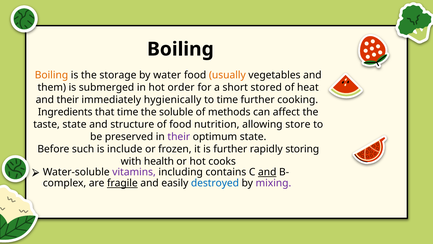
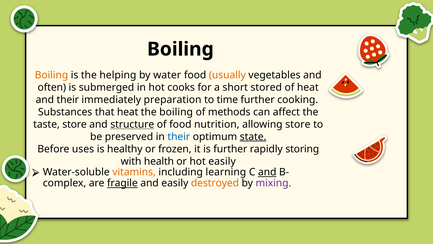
storage: storage -> helping
them: them -> often
order: order -> cooks
hygienically: hygienically -> preparation
Ingredients: Ingredients -> Substances
that time: time -> heat
the soluble: soluble -> boiling
taste state: state -> store
structure underline: none -> present
their at (179, 136) colour: purple -> blue
state at (253, 136) underline: none -> present
such: such -> uses
include: include -> healthy
hot cooks: cooks -> easily
vitamins colour: purple -> orange
contains: contains -> learning
destroyed colour: blue -> orange
